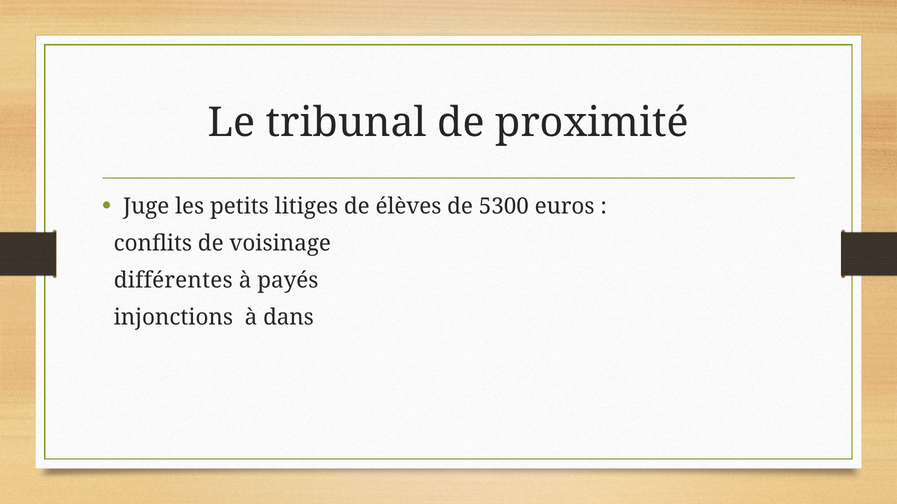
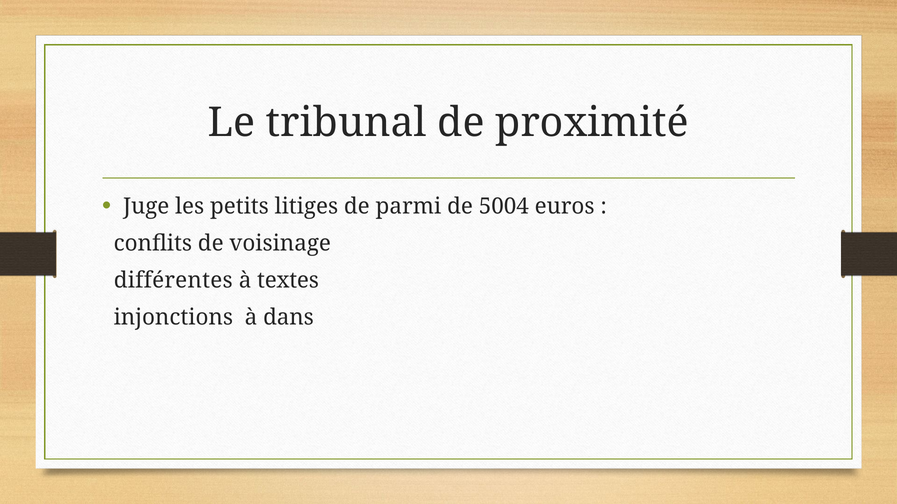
élèves: élèves -> parmi
5300: 5300 -> 5004
payés: payés -> textes
